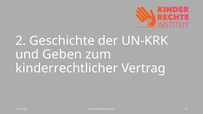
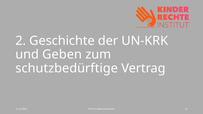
kinderrechtlicher: kinderrechtlicher -> schutzbedürftige
